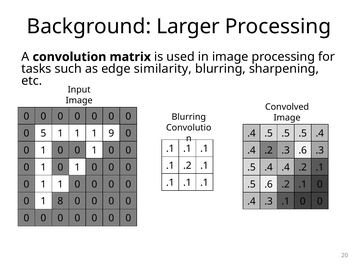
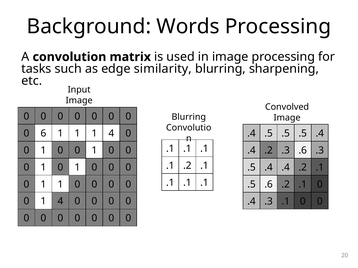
Larger: Larger -> Words
5: 5 -> 6
1 1 9: 9 -> 4
0 1 8: 8 -> 4
